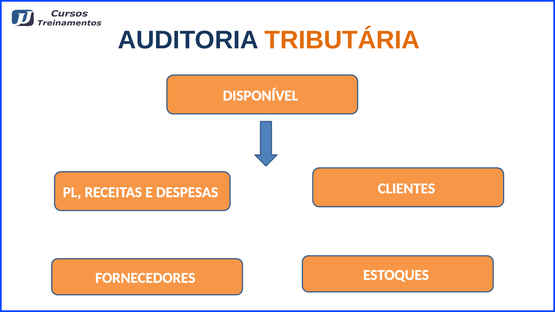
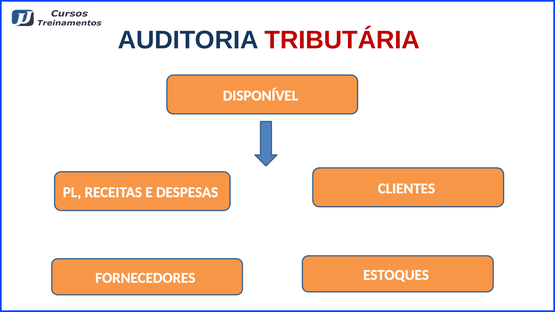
TRIBUTÁRIA colour: orange -> red
